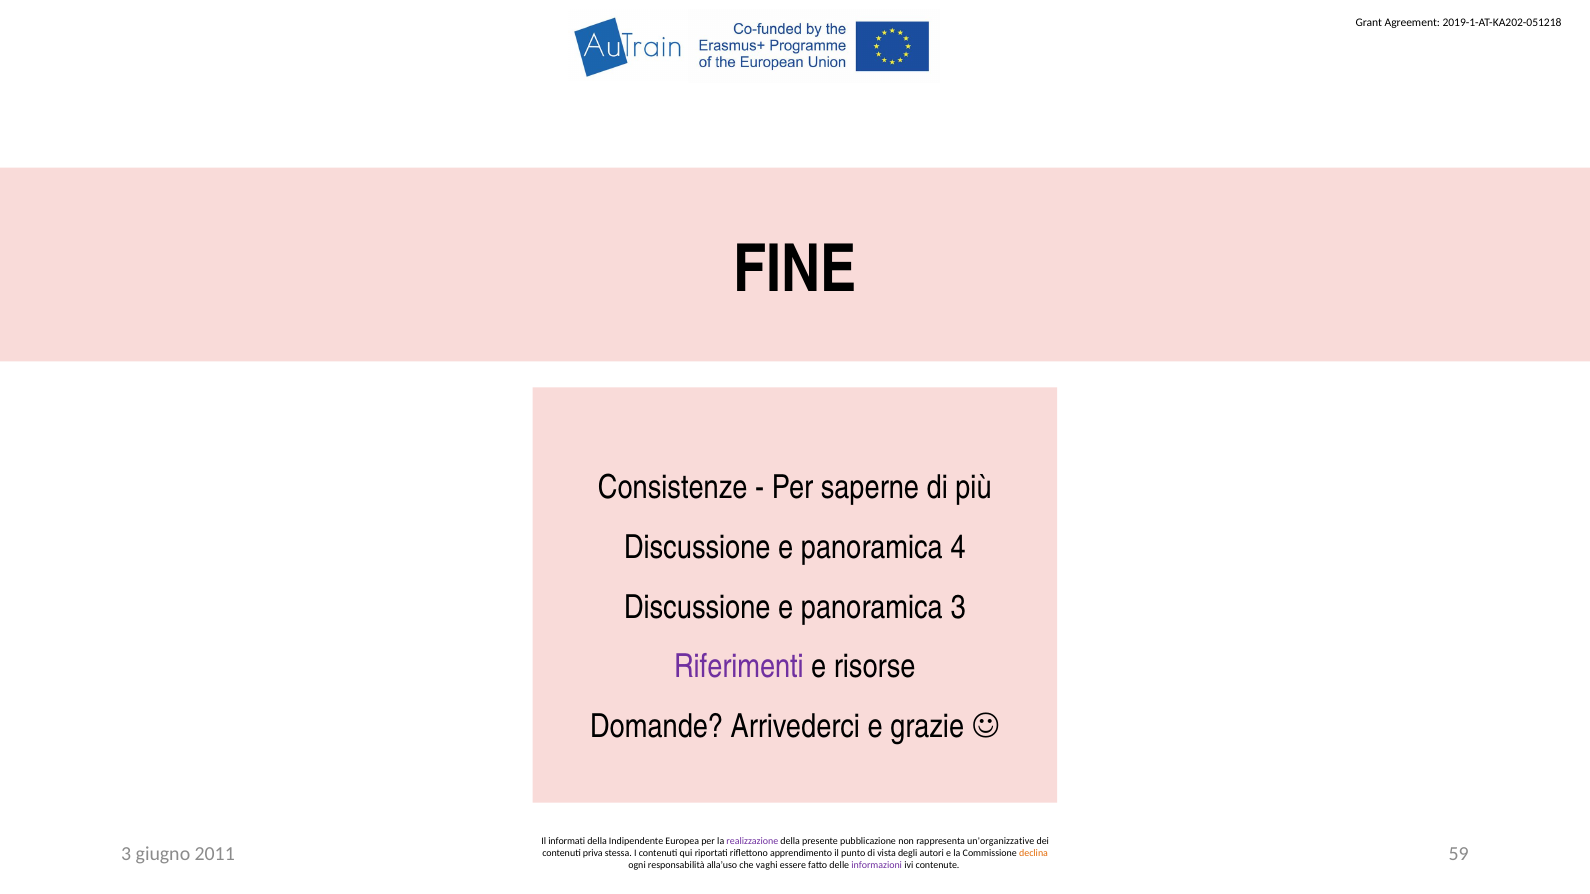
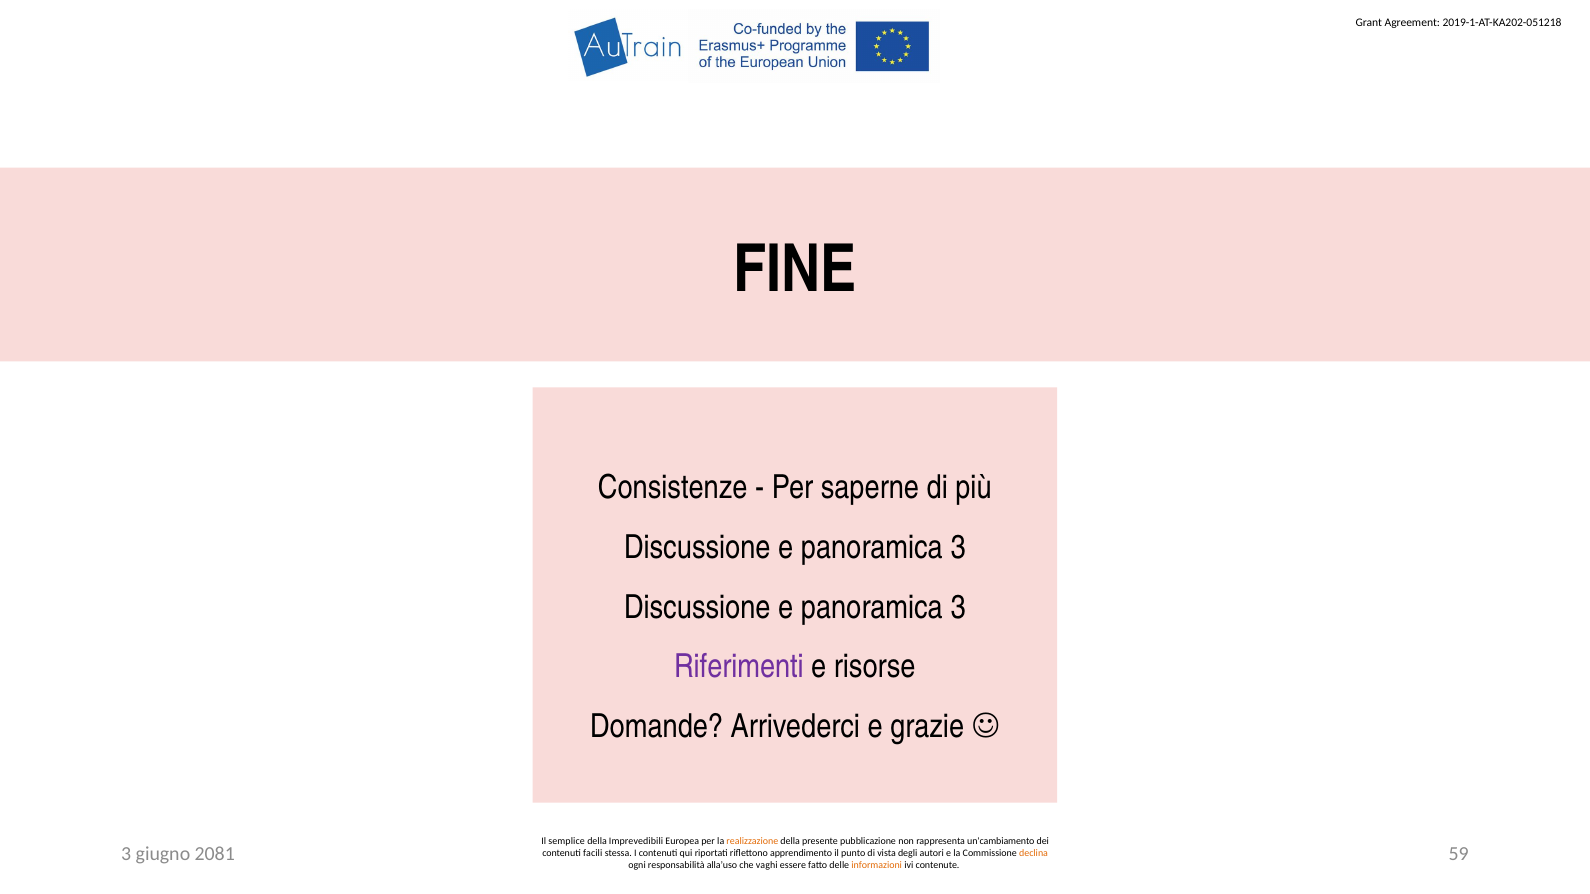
4 at (958, 548): 4 -> 3
informati: informati -> semplice
Indipendente: Indipendente -> Imprevedibili
realizzazione colour: purple -> orange
un'organizzative: un'organizzative -> un'cambiamento
2011: 2011 -> 2081
priva: priva -> facili
informazioni colour: purple -> orange
